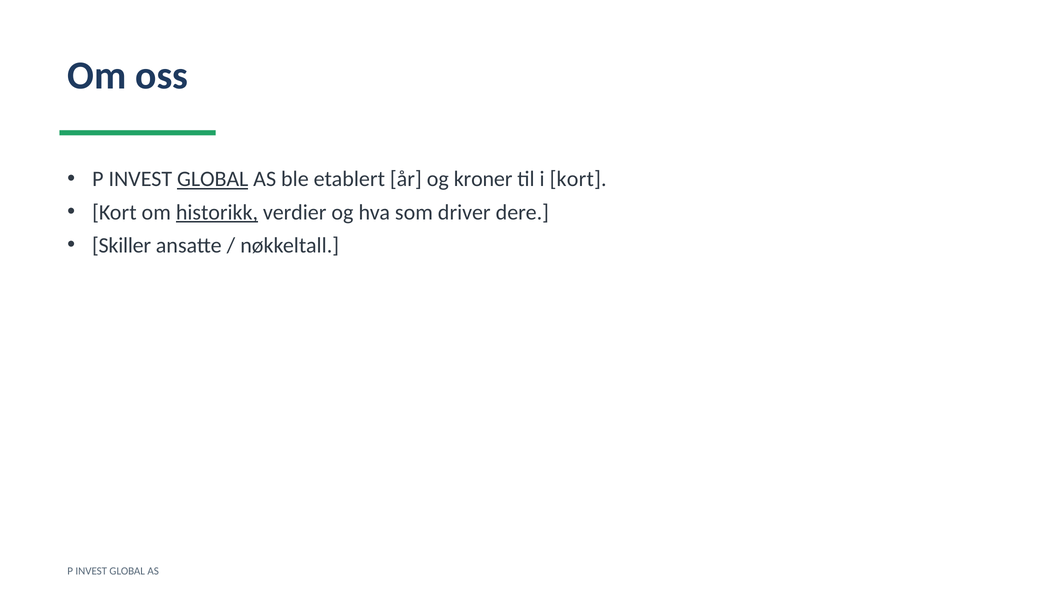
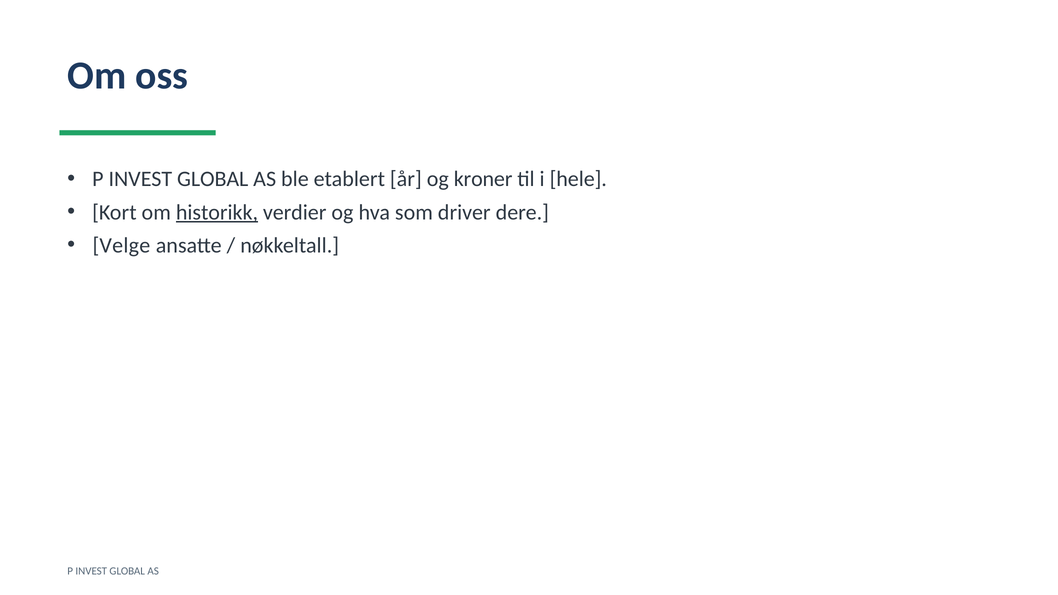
GLOBAL at (213, 179) underline: present -> none
i kort: kort -> hele
Skiller: Skiller -> Velge
